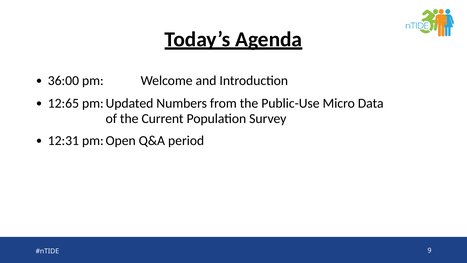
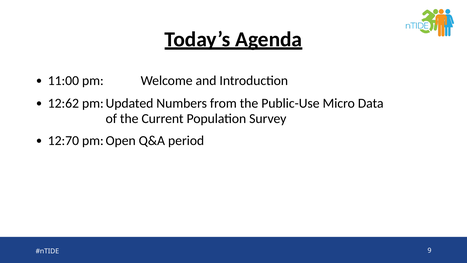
36:00: 36:00 -> 11:00
12:65: 12:65 -> 12:62
12:31: 12:31 -> 12:70
